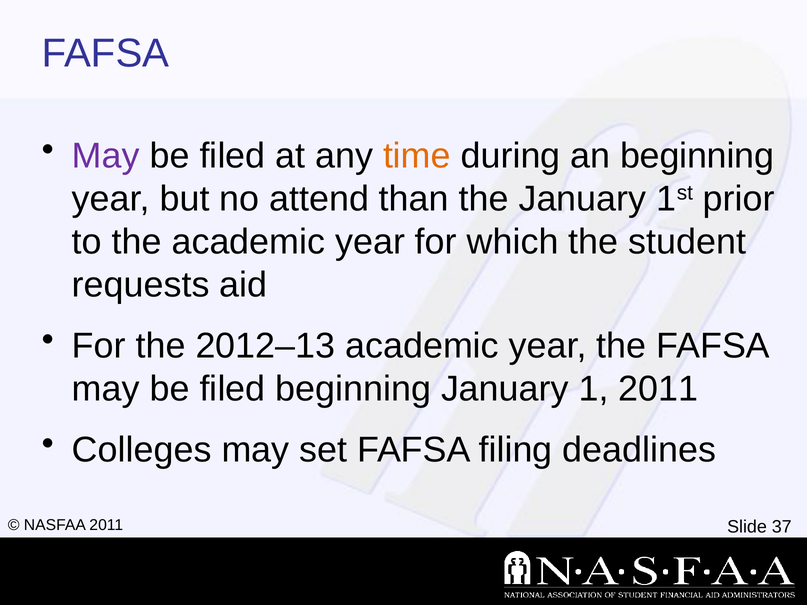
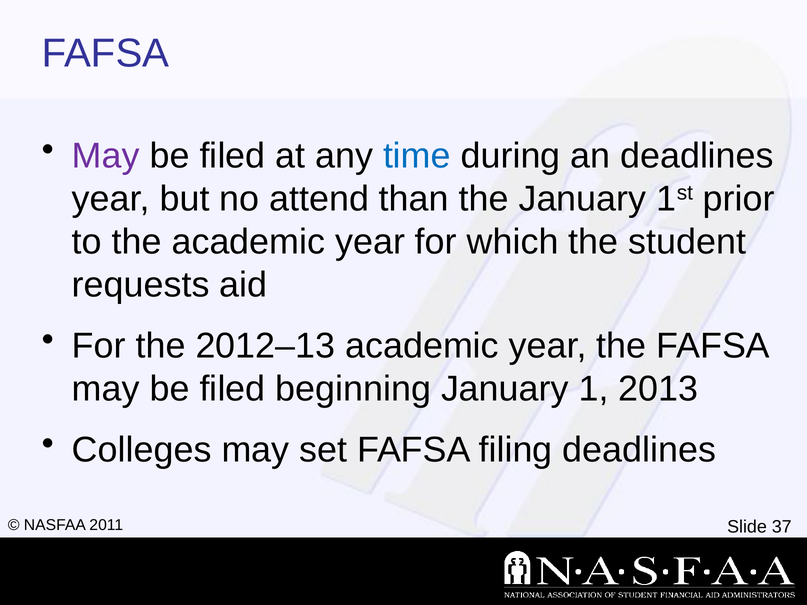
time colour: orange -> blue
an beginning: beginning -> deadlines
1 2011: 2011 -> 2013
